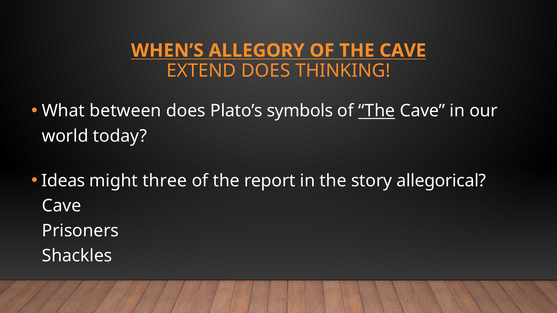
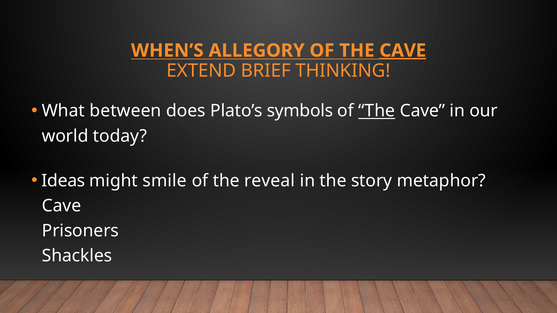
CAVE at (403, 51) underline: none -> present
EXTEND DOES: DOES -> BRIEF
three: three -> smile
report: report -> reveal
allegorical: allegorical -> metaphor
